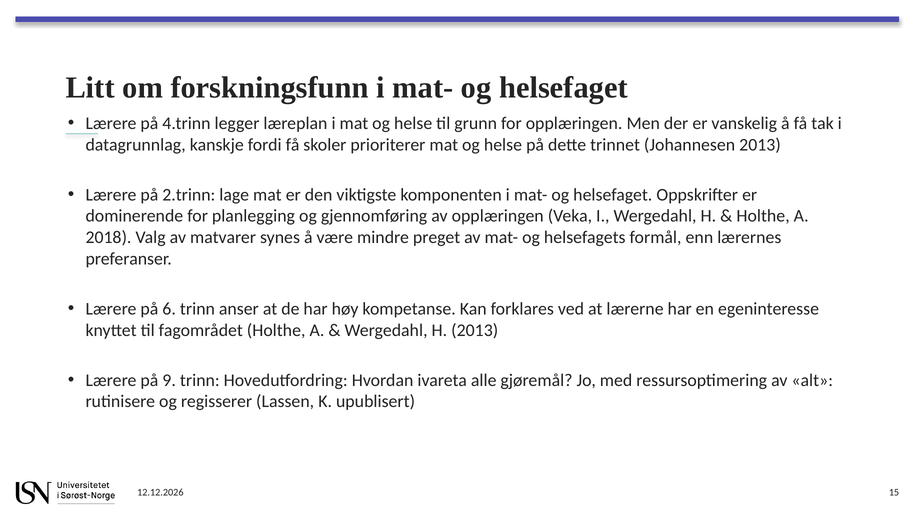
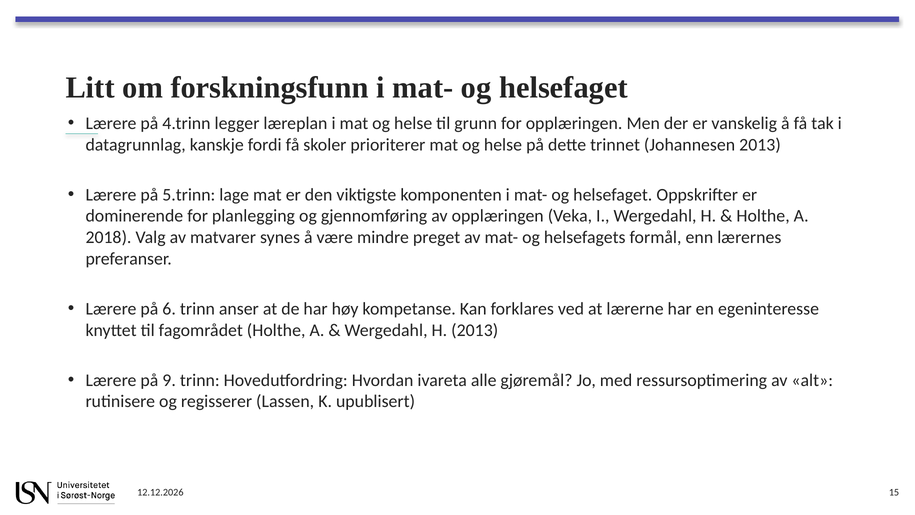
2.trinn: 2.trinn -> 5.trinn
